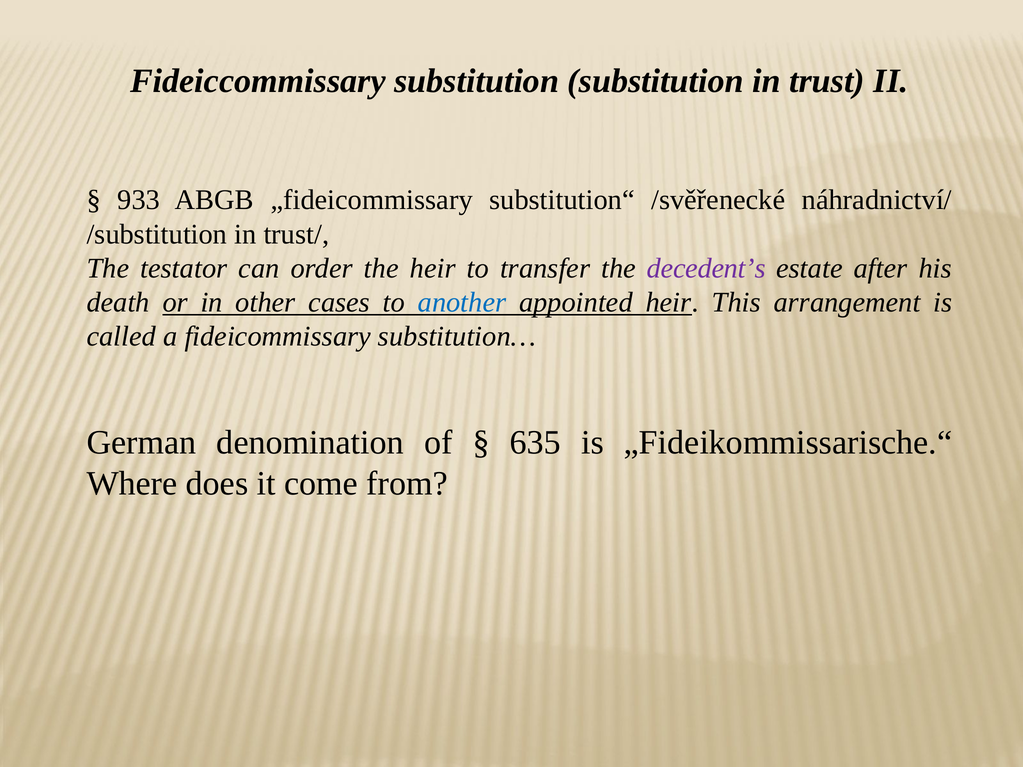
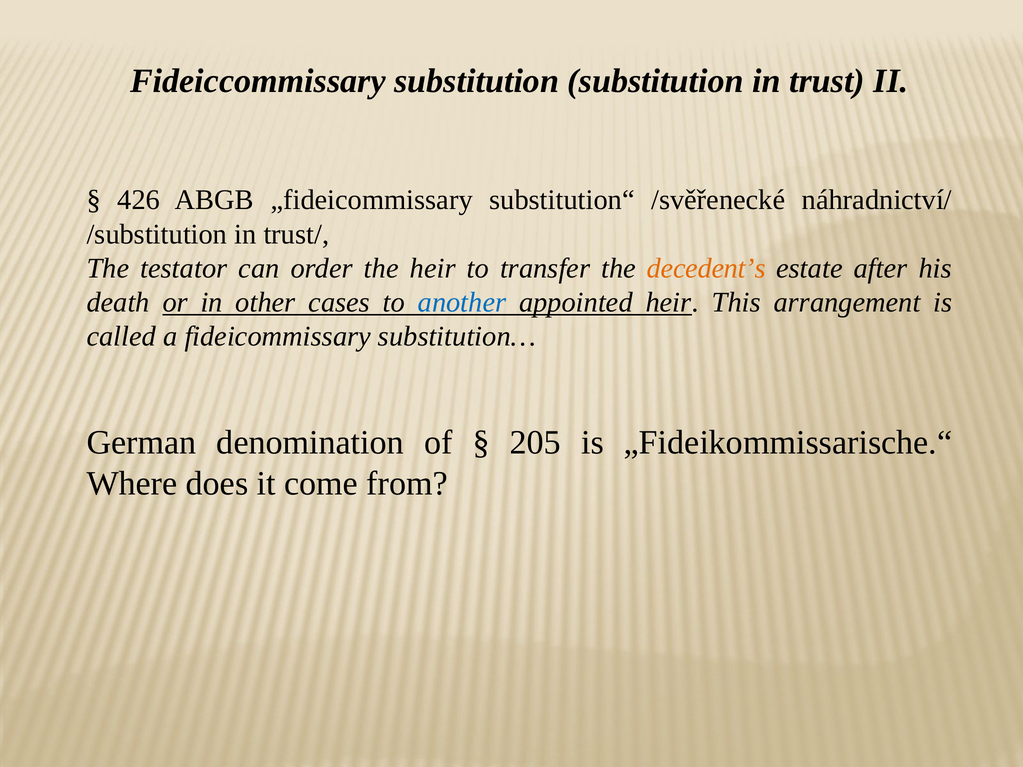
933: 933 -> 426
decedent’s colour: purple -> orange
635: 635 -> 205
